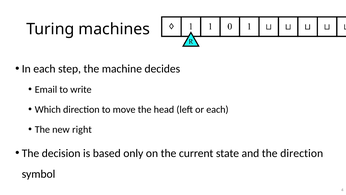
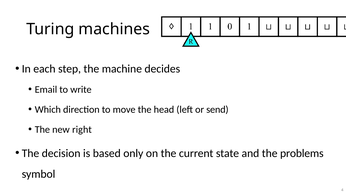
or each: each -> send
the direction: direction -> problems
